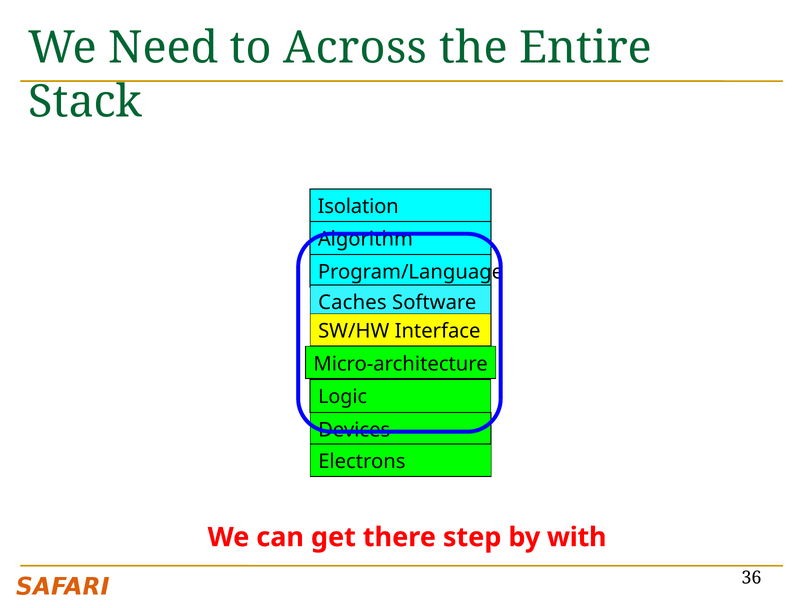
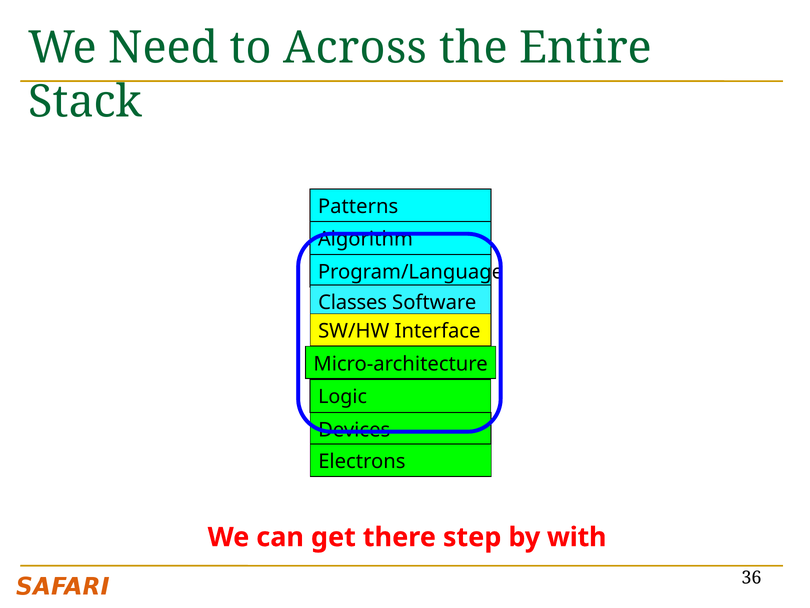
Isolation: Isolation -> Patterns
Caches: Caches -> Classes
